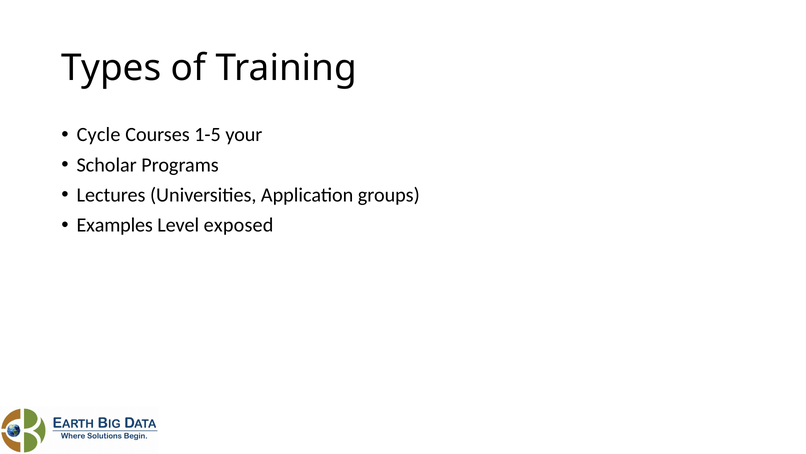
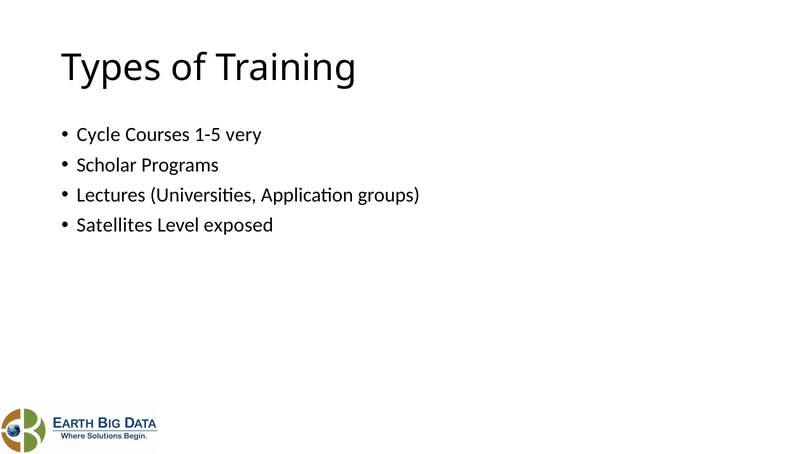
your: your -> very
Examples: Examples -> Satellites
